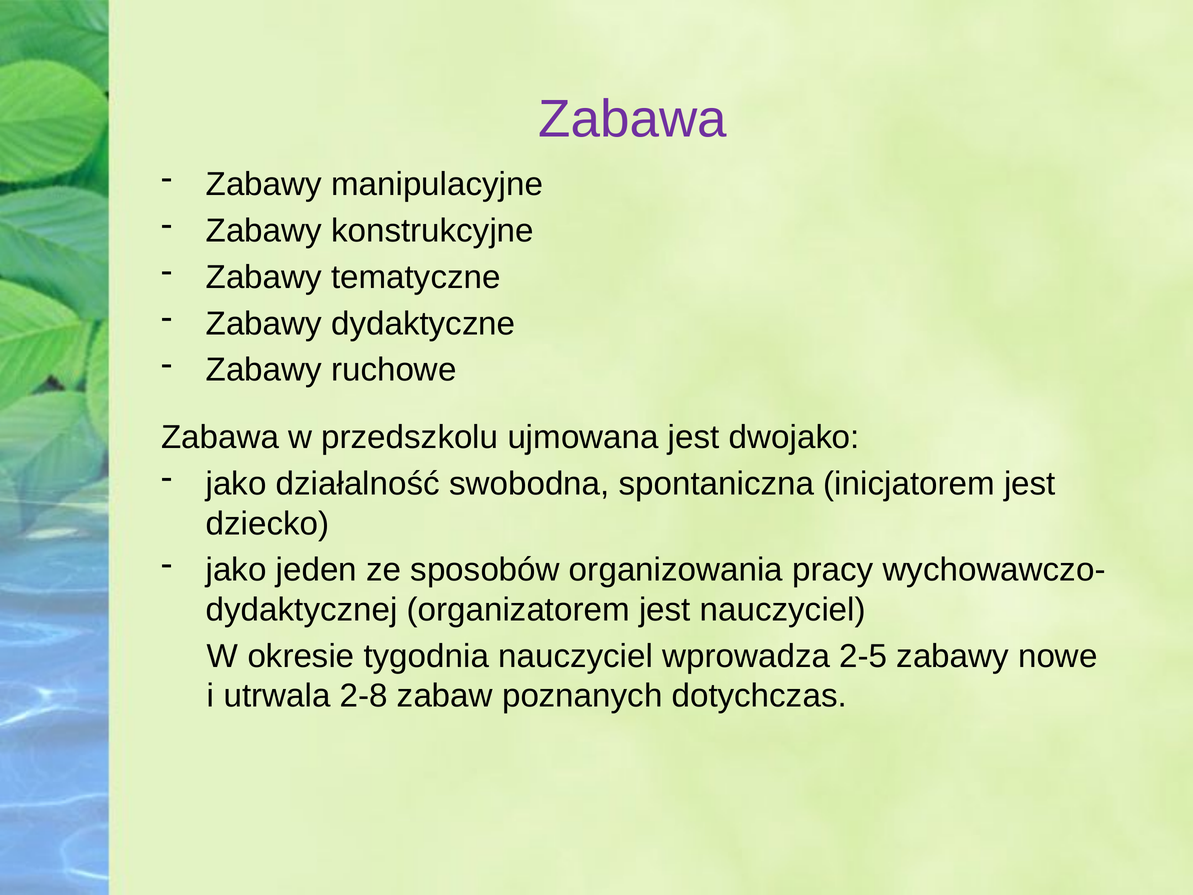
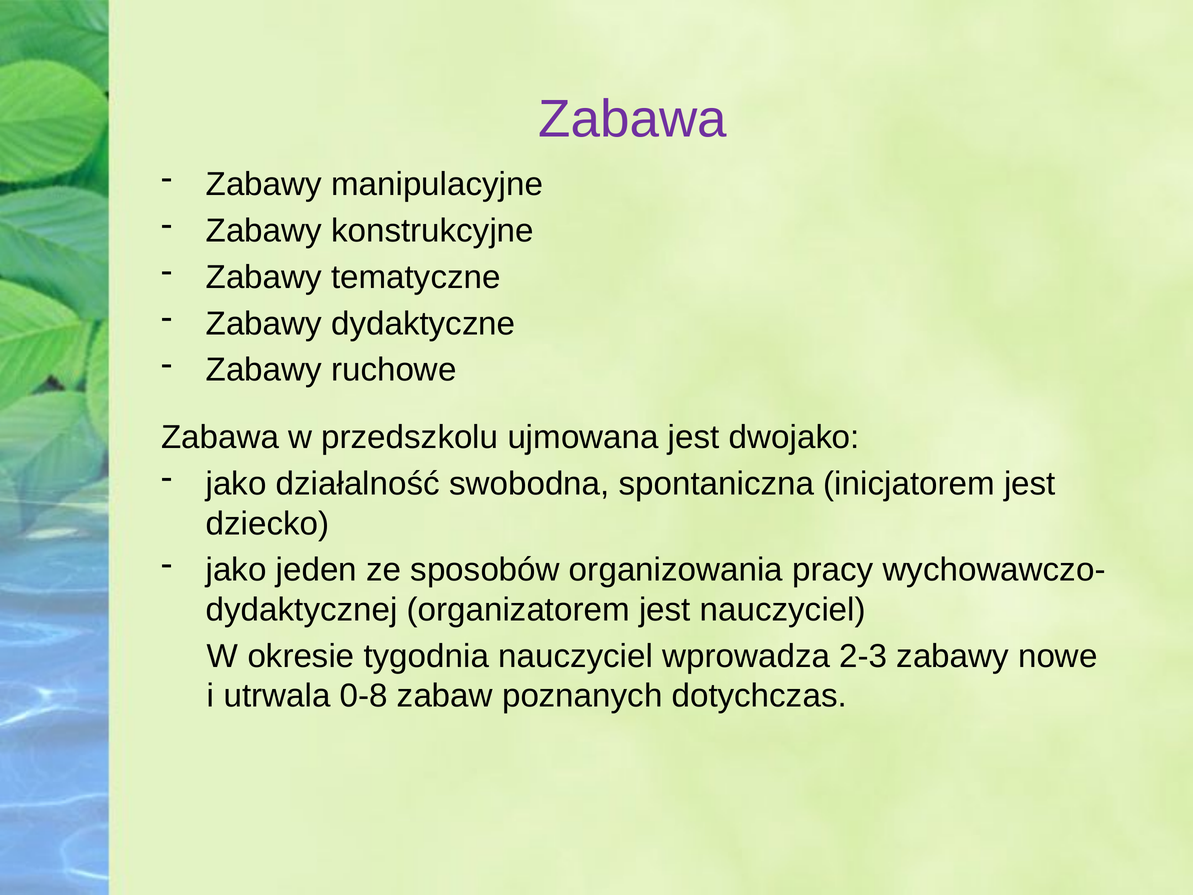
2-5: 2-5 -> 2-3
2-8: 2-8 -> 0-8
